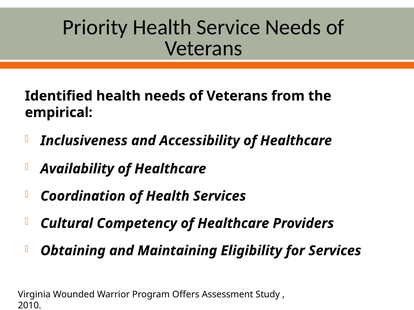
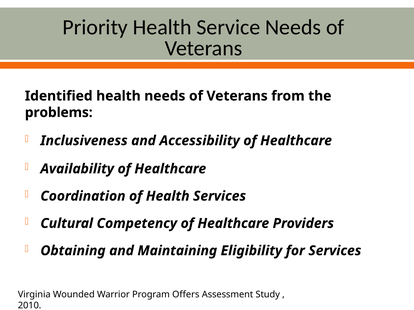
empirical: empirical -> problems
